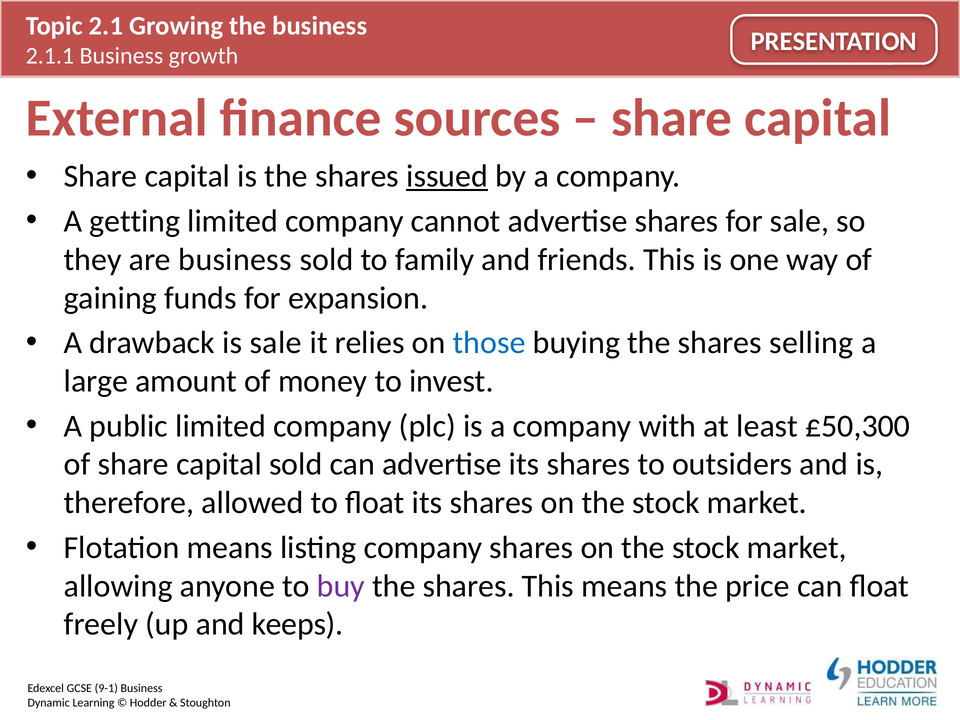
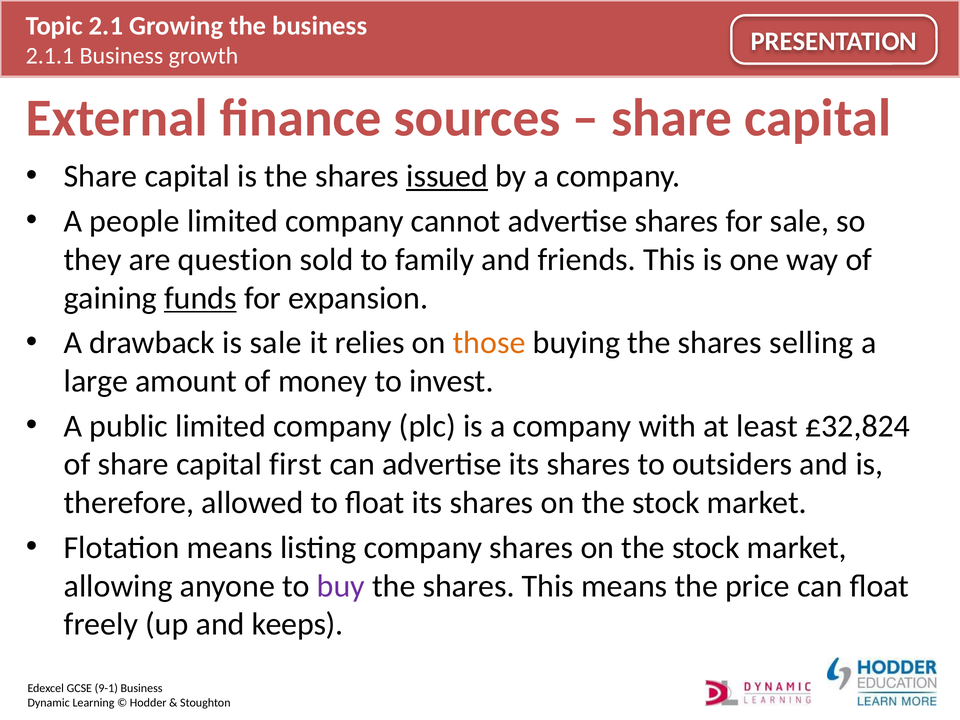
getting: getting -> people
are business: business -> question
funds underline: none -> present
those colour: blue -> orange
£50,300: £50,300 -> £32,824
capital sold: sold -> first
